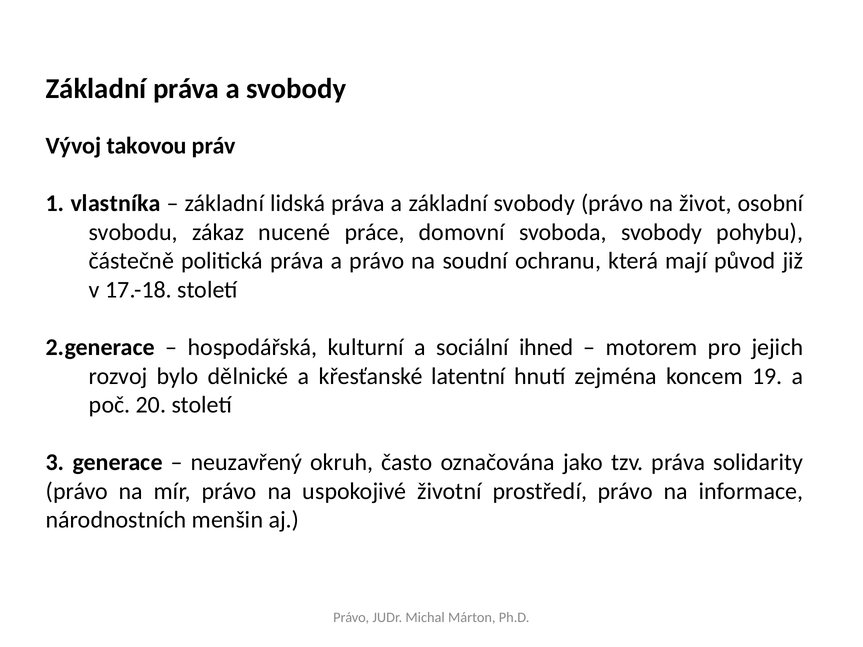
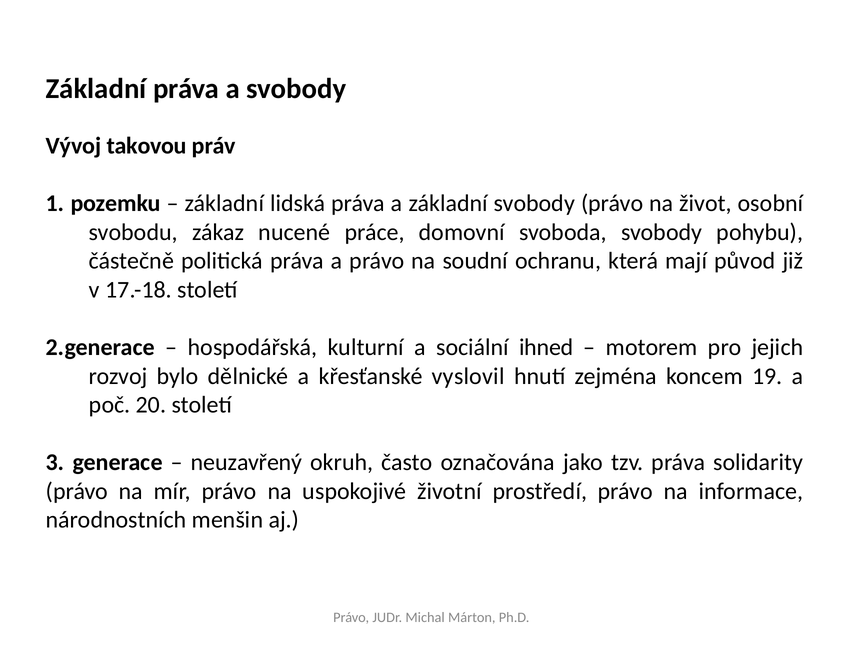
vlastníka: vlastníka -> pozemku
latentní: latentní -> vyslovil
